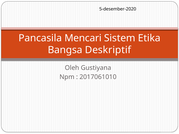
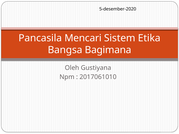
Deskriptif: Deskriptif -> Bagimana
